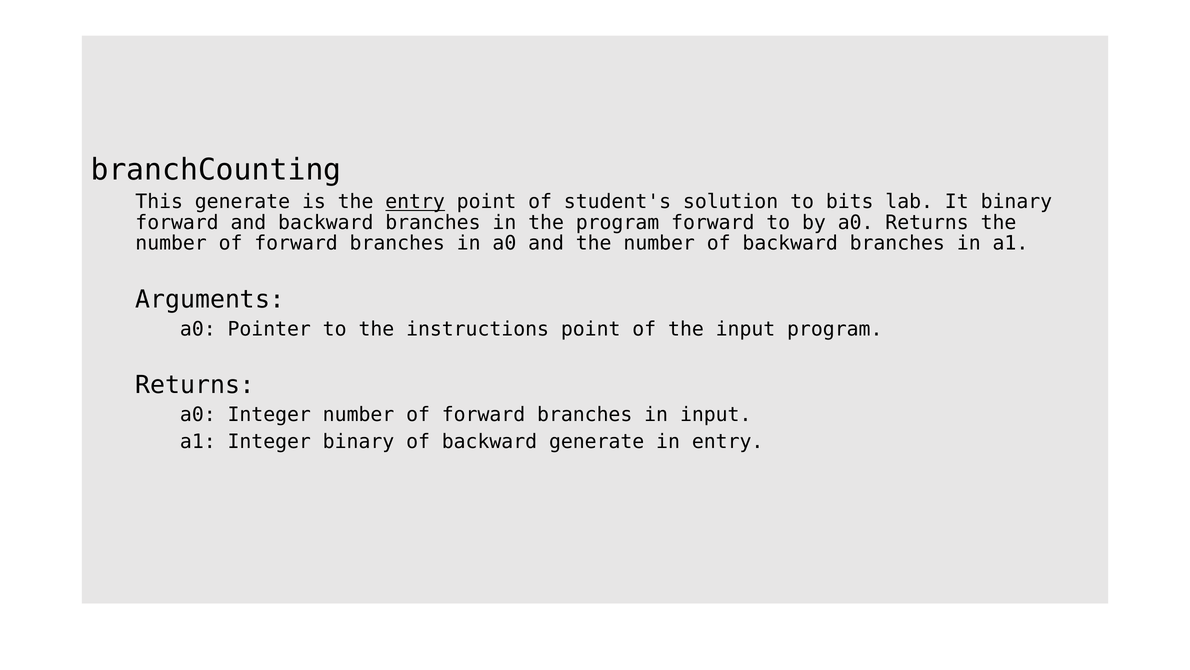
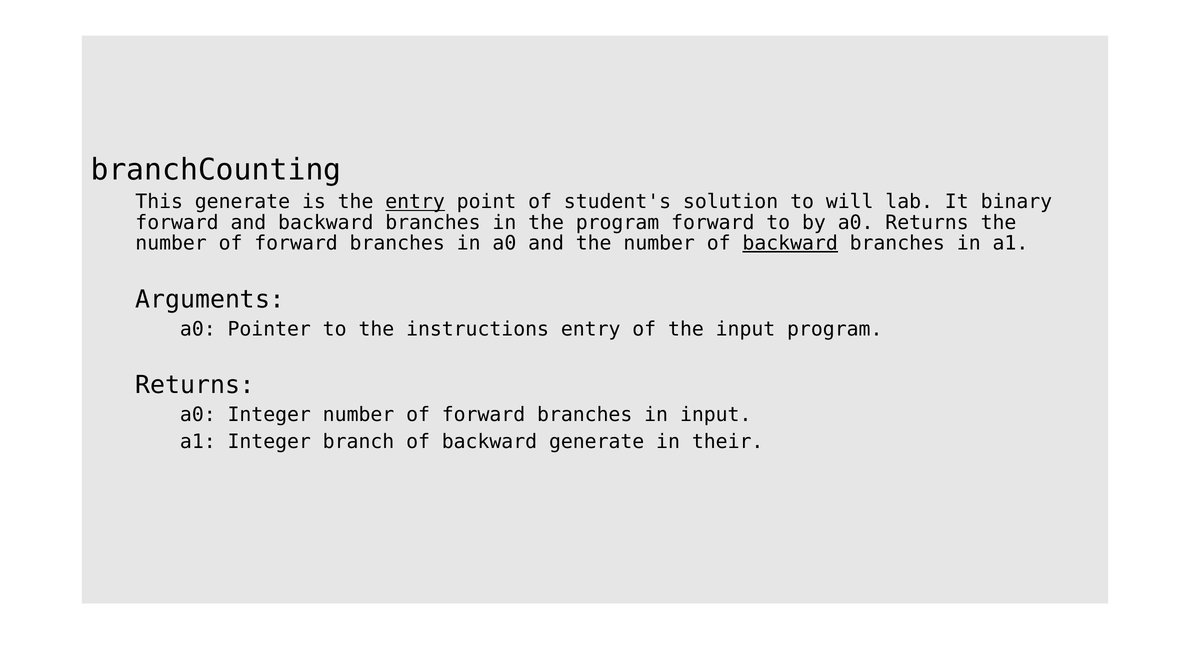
bits: bits -> will
backward at (790, 243) underline: none -> present
instructions point: point -> entry
Integer binary: binary -> branch
in entry: entry -> their
